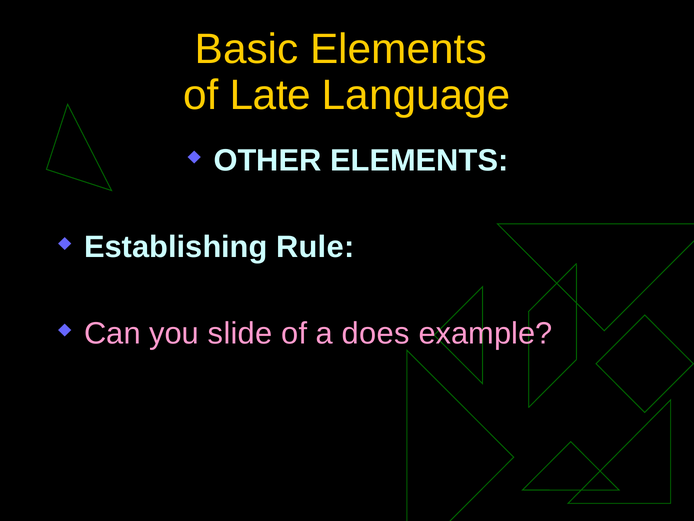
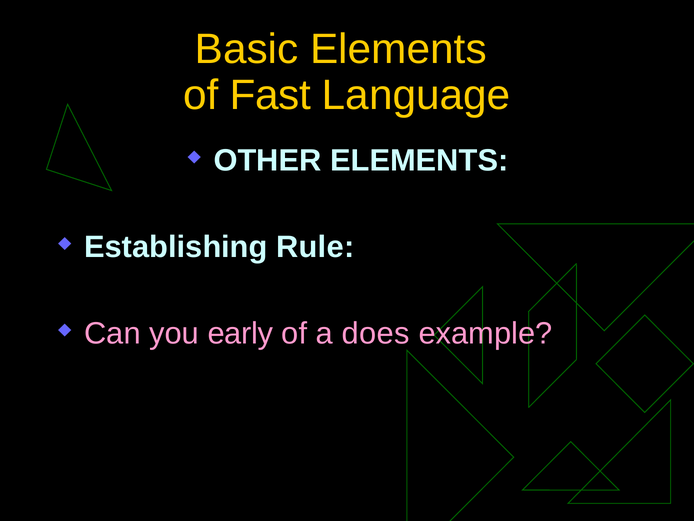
Late: Late -> Fast
slide: slide -> early
